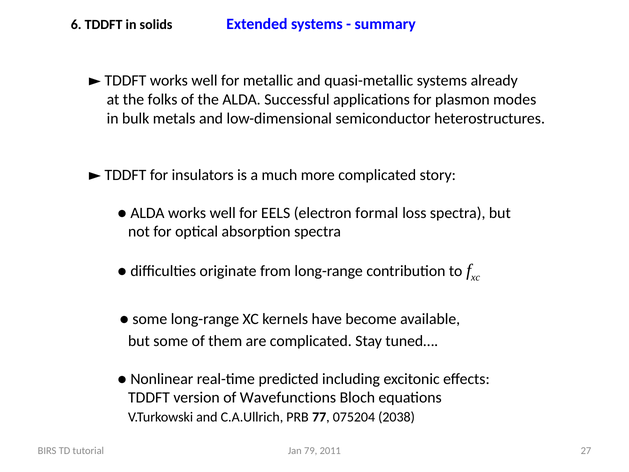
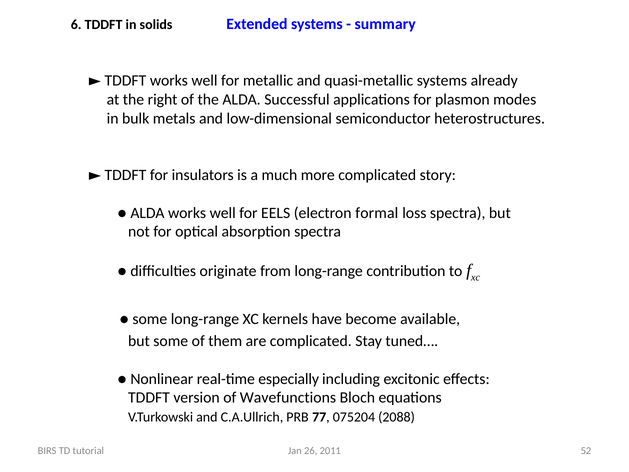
folks: folks -> right
predicted: predicted -> especially
2038: 2038 -> 2088
79: 79 -> 26
27: 27 -> 52
